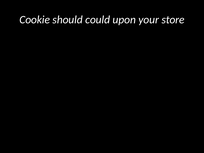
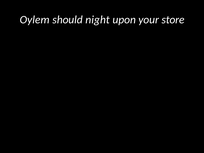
Cookie: Cookie -> Oylem
could: could -> night
